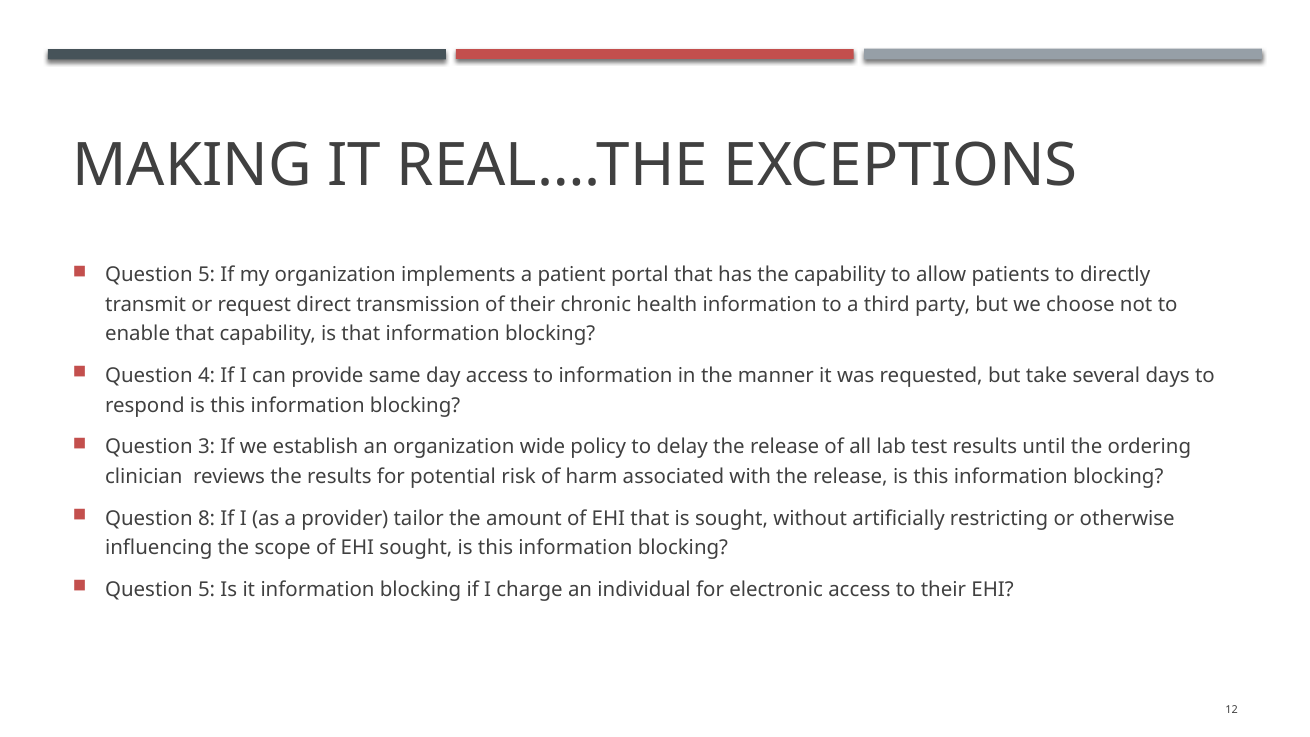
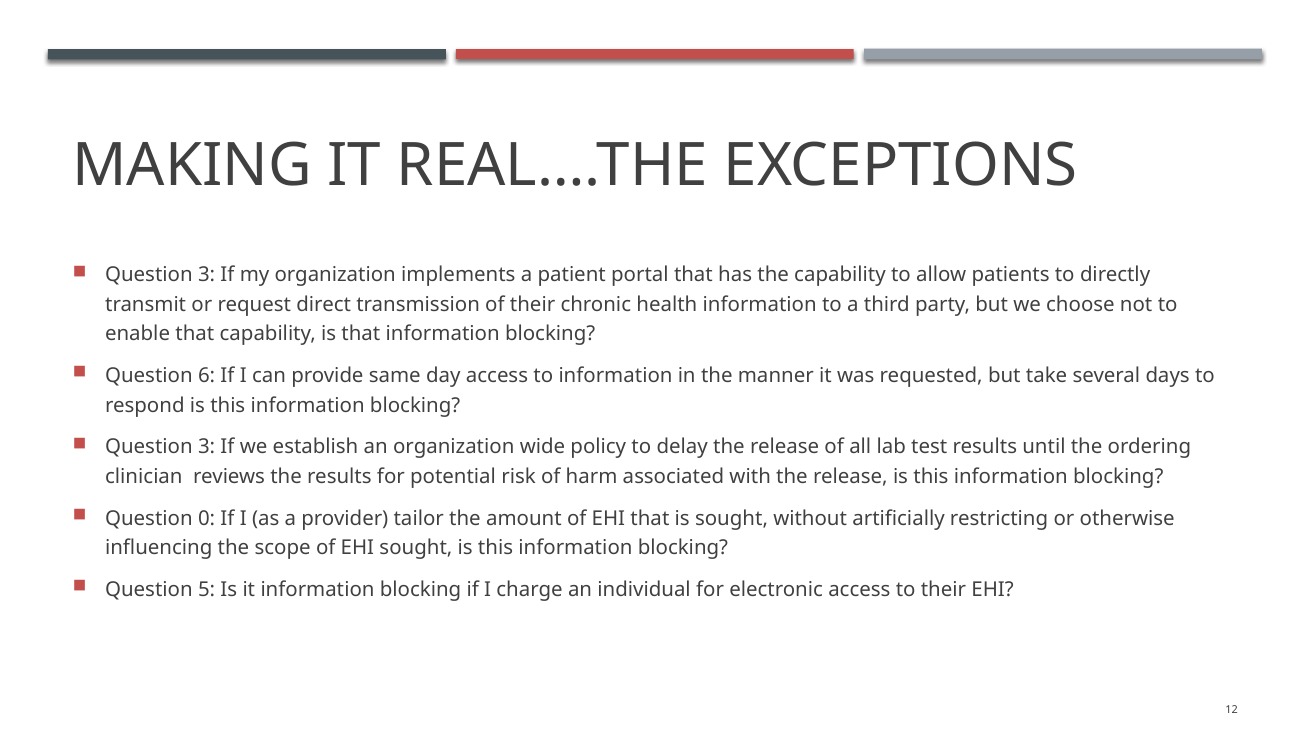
5 at (207, 275): 5 -> 3
4: 4 -> 6
8: 8 -> 0
